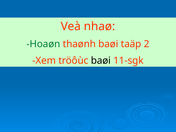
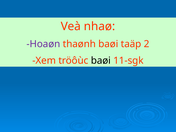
Hoaøn colour: green -> purple
